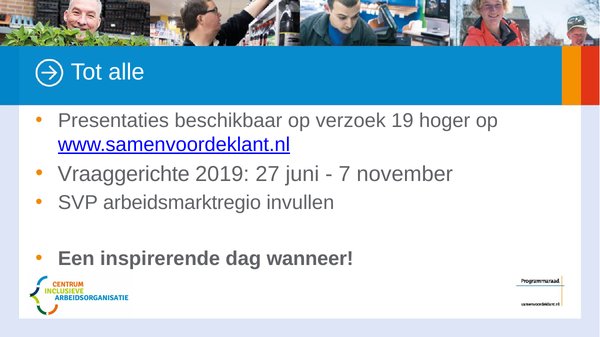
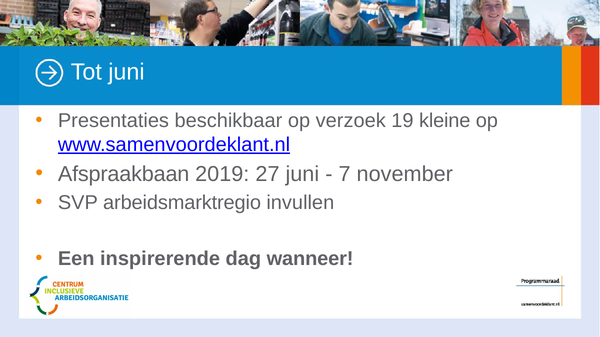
Tot alle: alle -> juni
hoger: hoger -> kleine
Vraaggerichte: Vraaggerichte -> Afspraakbaan
